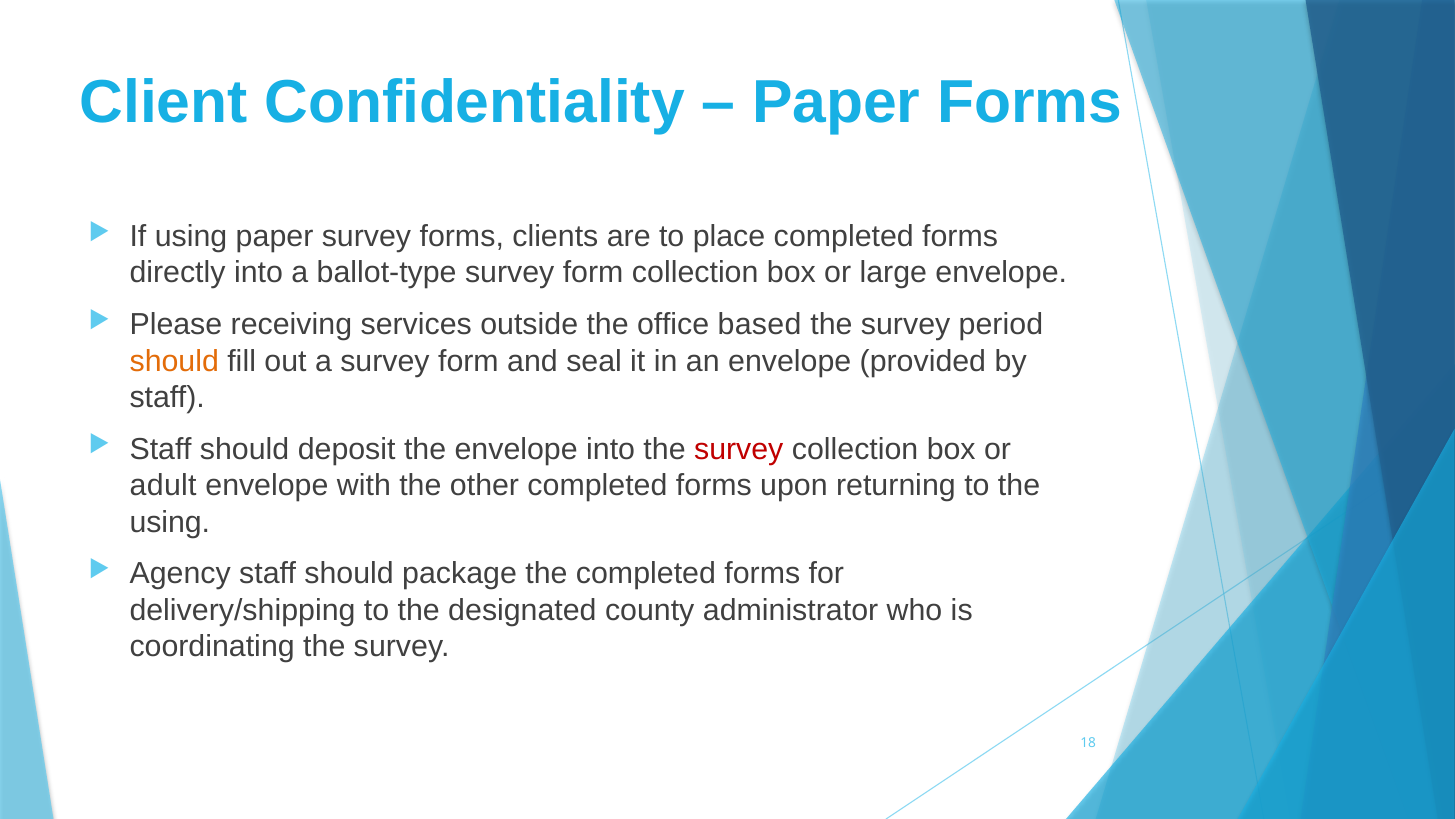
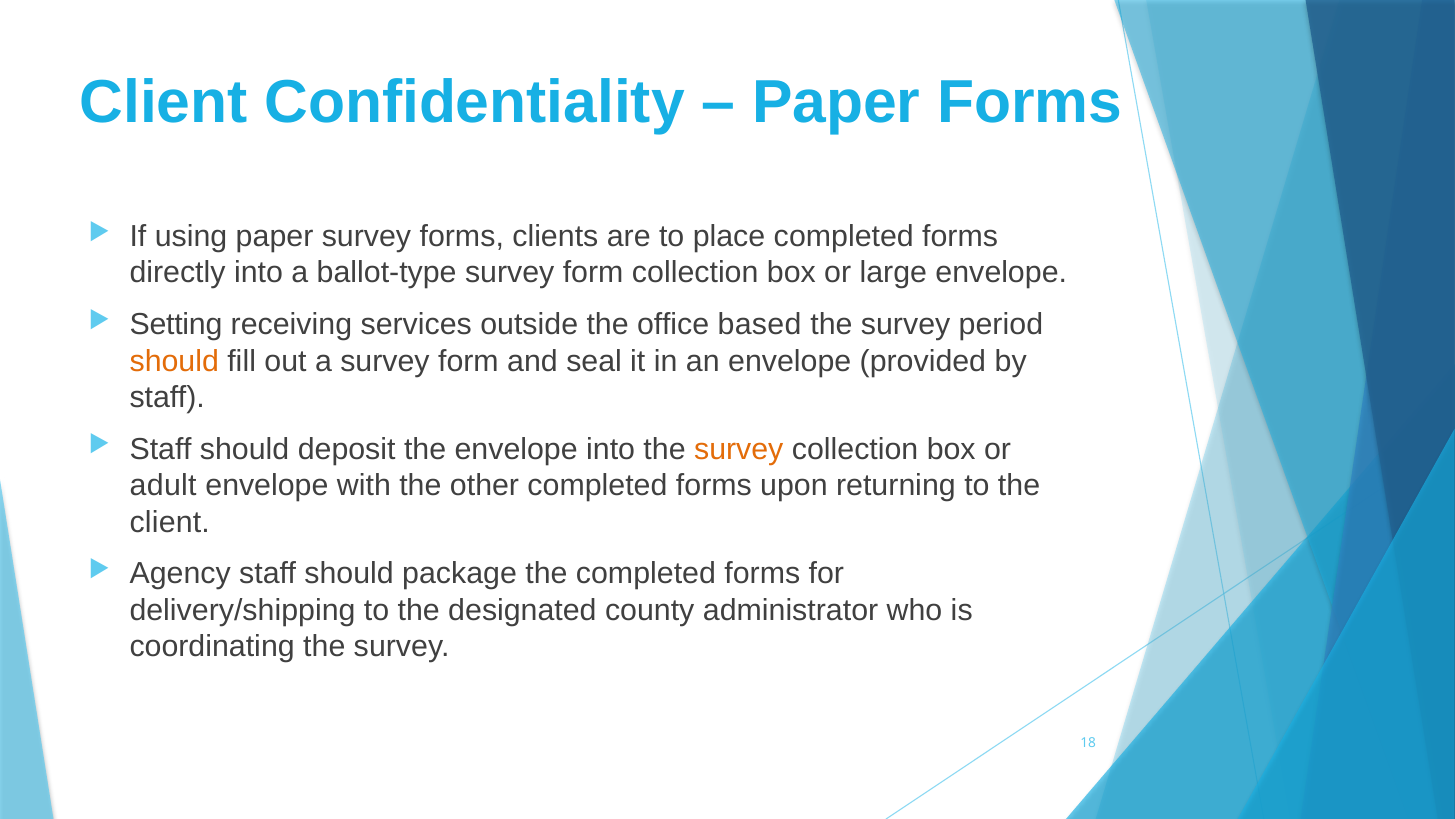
Please: Please -> Setting
survey at (739, 449) colour: red -> orange
using at (170, 522): using -> client
